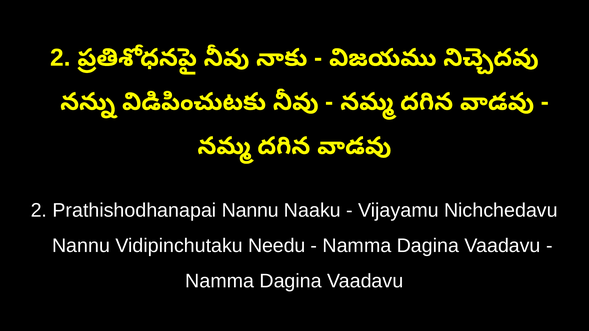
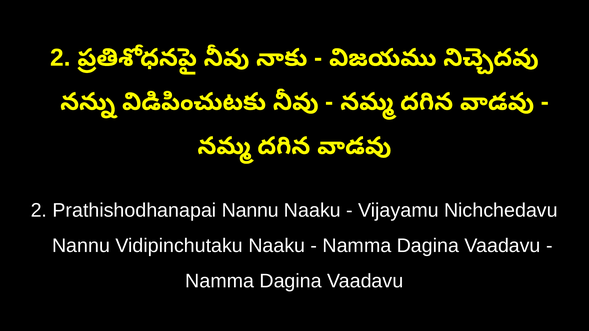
Vidipinchutaku Needu: Needu -> Naaku
